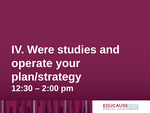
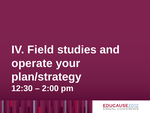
Were: Were -> Field
